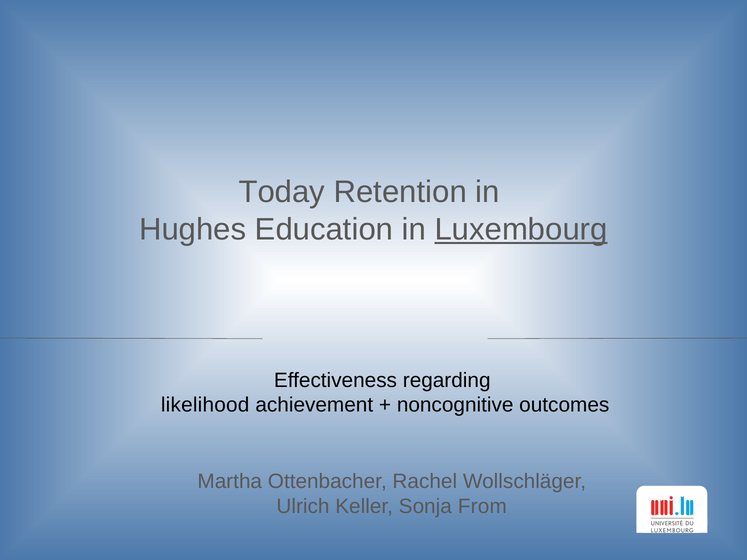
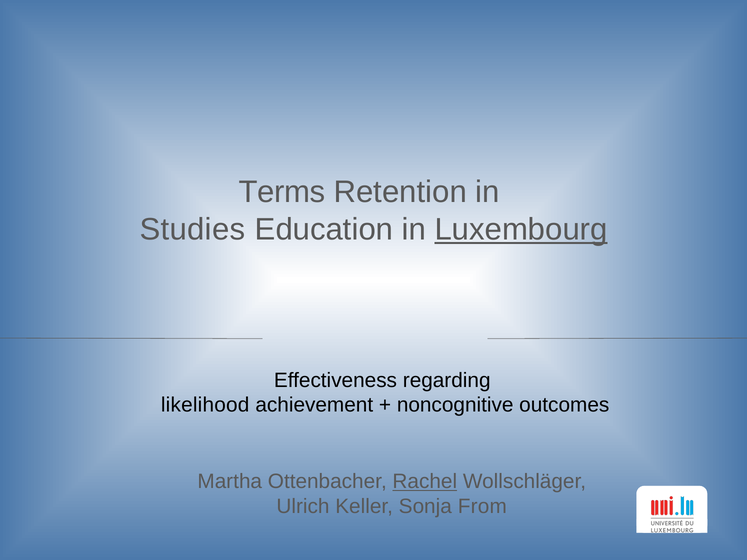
Today: Today -> Terms
Hughes: Hughes -> Studies
Rachel underline: none -> present
